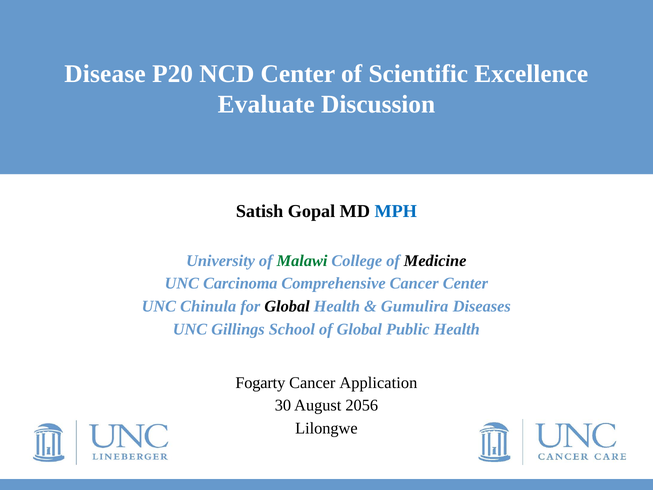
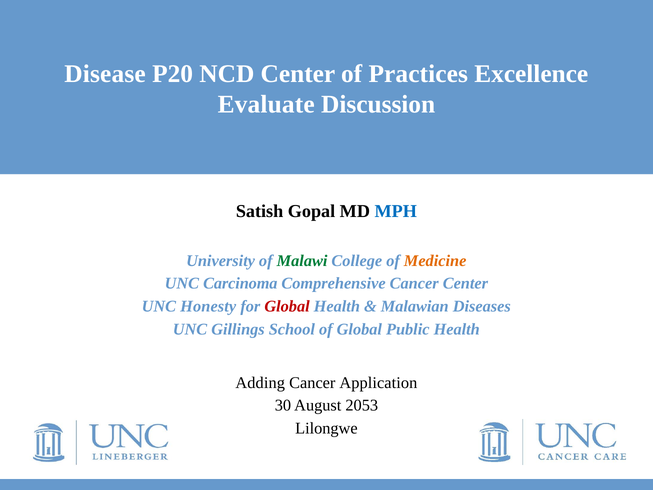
Scientific: Scientific -> Practices
Medicine colour: black -> orange
Chinula: Chinula -> Honesty
Global at (287, 306) colour: black -> red
Gumulira: Gumulira -> Malawian
Fogarty: Fogarty -> Adding
2056: 2056 -> 2053
